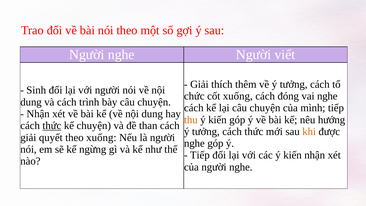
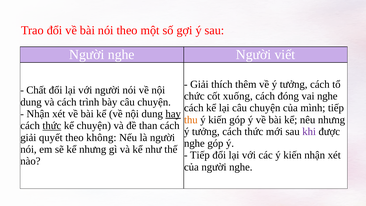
Sinh: Sinh -> Chất
hay underline: none -> present
nêu hướng: hướng -> nhưng
khi colour: orange -> purple
theo xuống: xuống -> không
kể ngừng: ngừng -> nhưng
